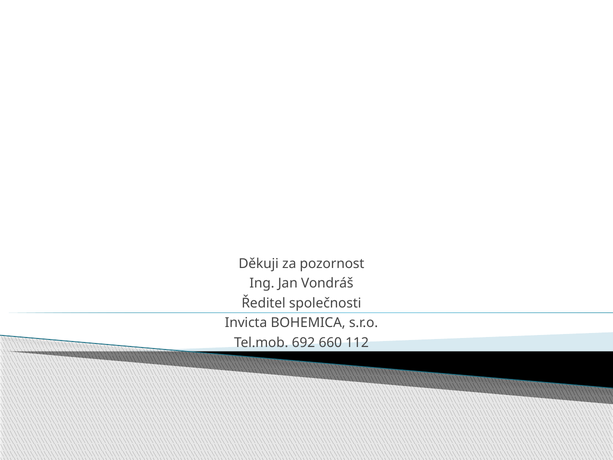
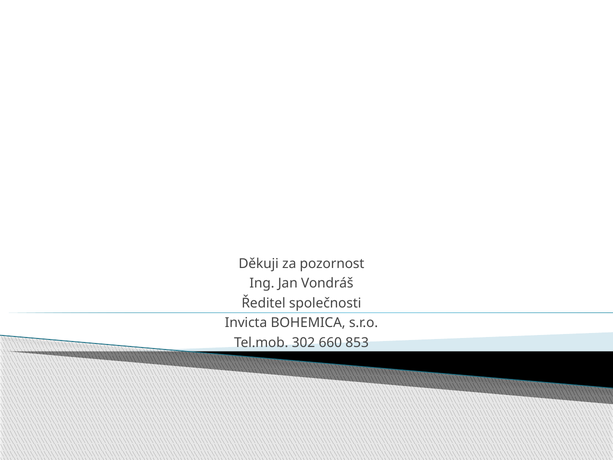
692: 692 -> 302
112: 112 -> 853
